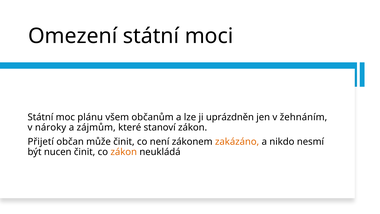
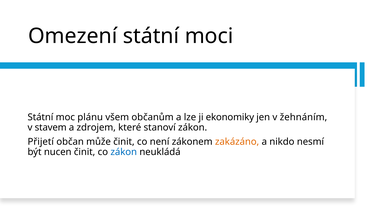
uprázdněn: uprázdněn -> ekonomiky
nároky: nároky -> stavem
zájmům: zájmům -> zdrojem
zákon at (124, 152) colour: orange -> blue
